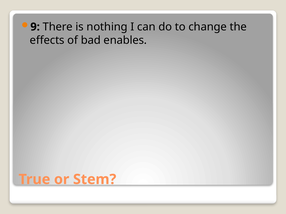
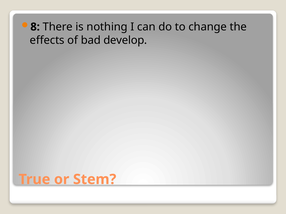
9: 9 -> 8
enables: enables -> develop
